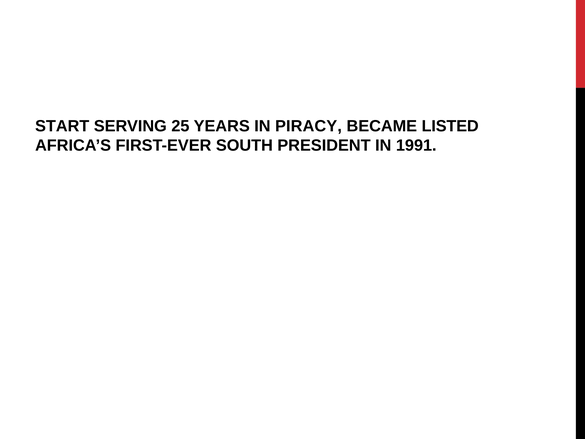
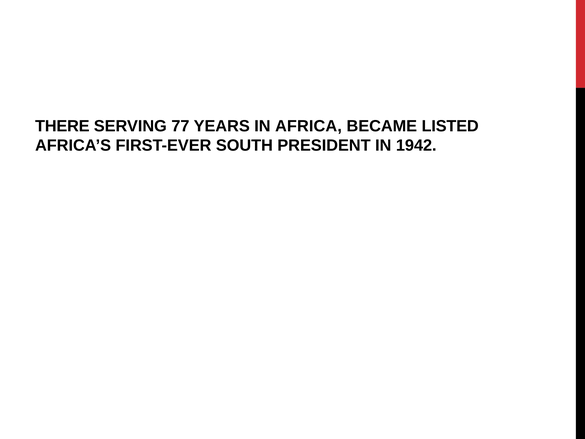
START: START -> THERE
25: 25 -> 77
PIRACY: PIRACY -> AFRICA
1991: 1991 -> 1942
